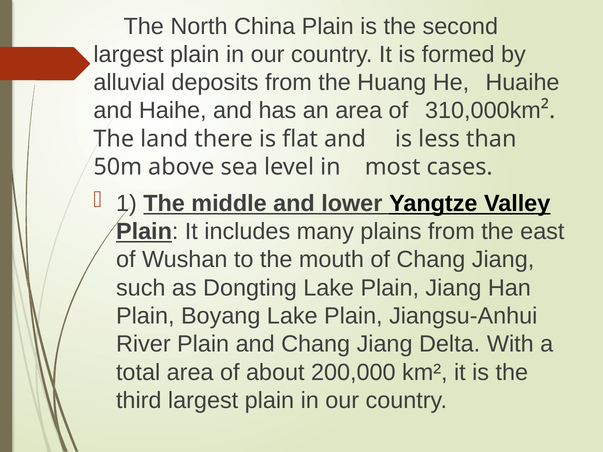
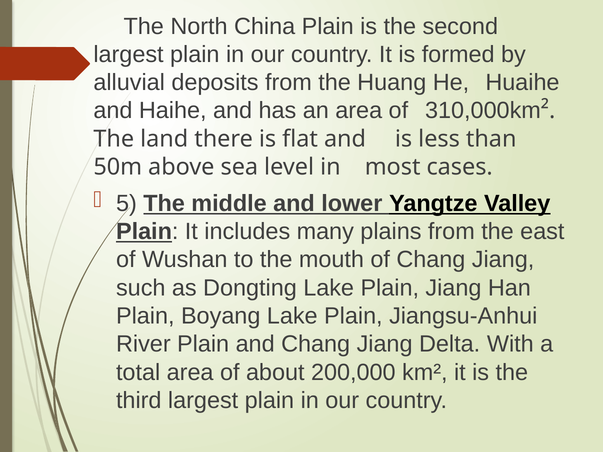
1: 1 -> 5
